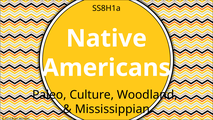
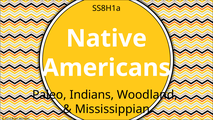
Culture: Culture -> Indians
